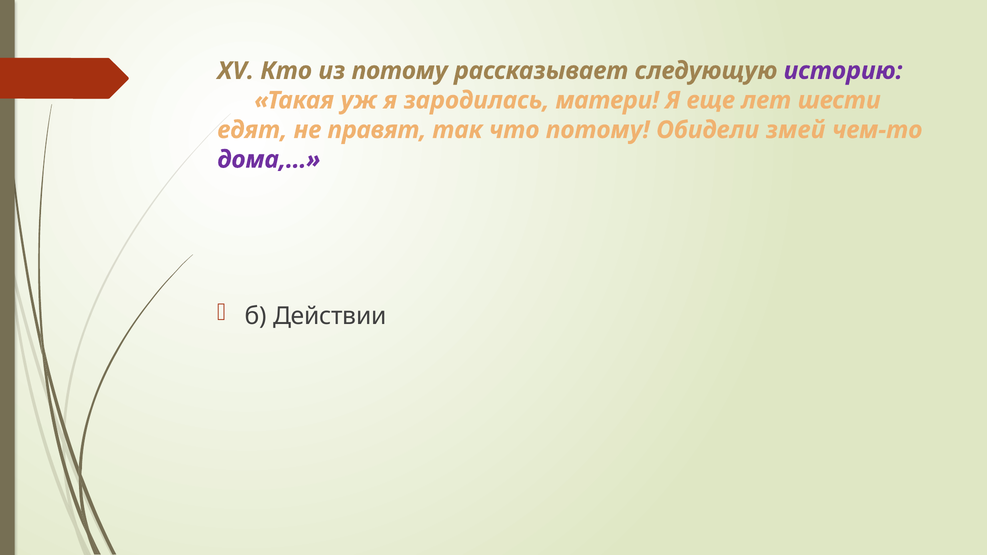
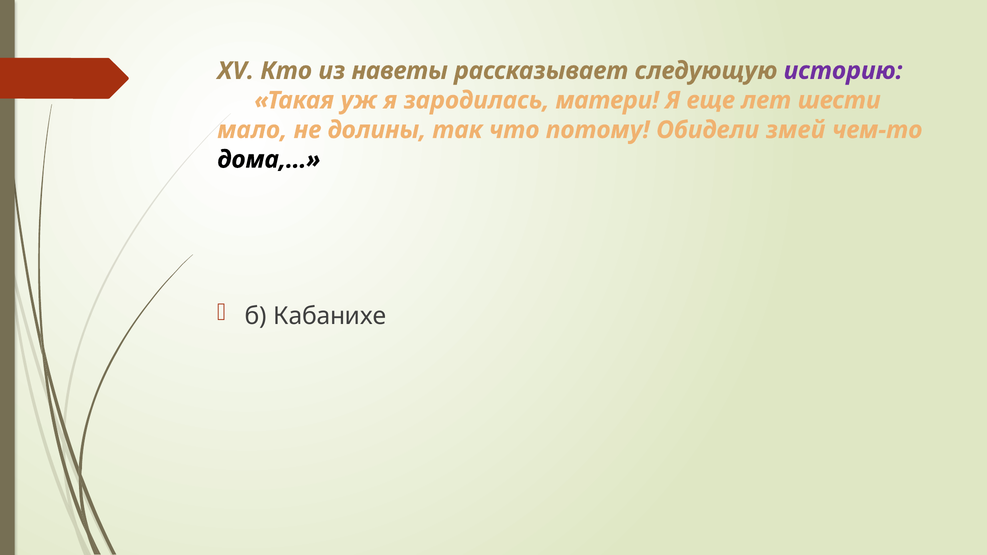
из потому: потому -> наветы
едят: едят -> мало
правят: правят -> долины
дома,… colour: purple -> black
Действии: Действии -> Кабанихе
